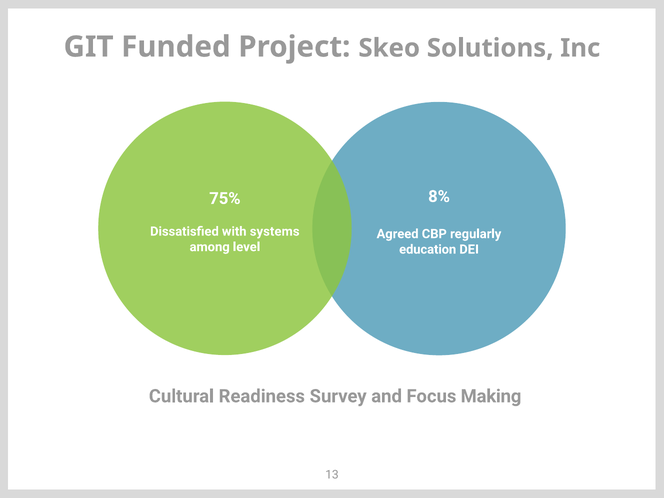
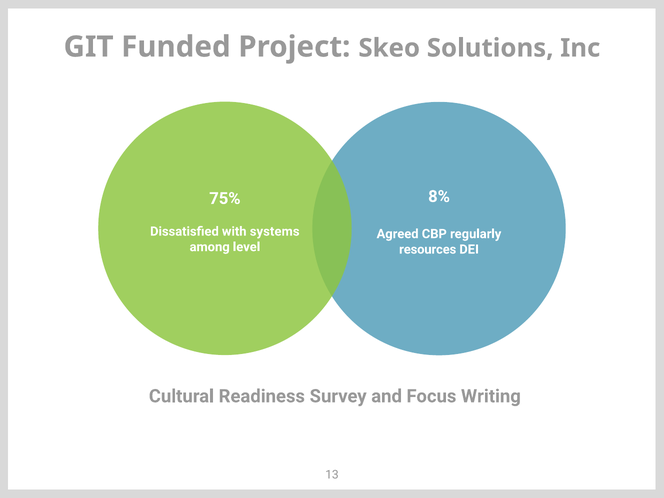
education: education -> resources
Making: Making -> Writing
